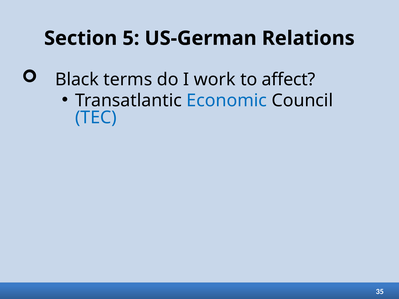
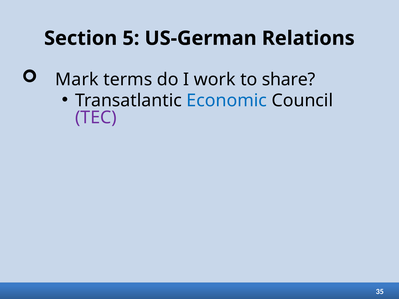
Black: Black -> Mark
affect: affect -> share
TEC colour: blue -> purple
